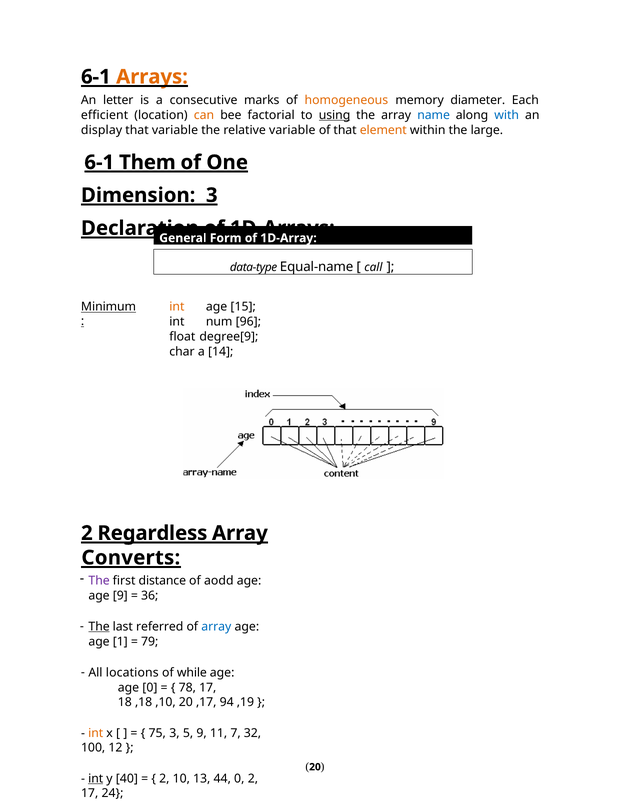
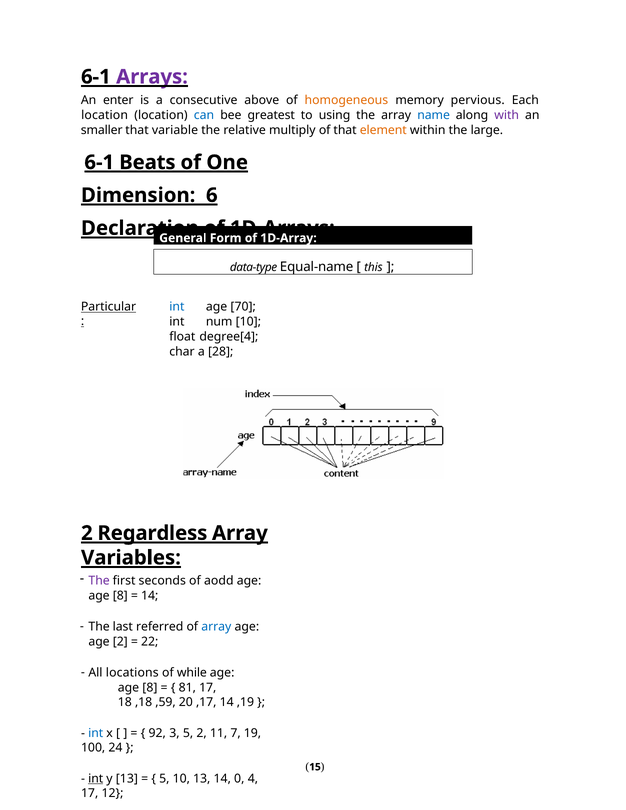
Arrays colour: orange -> purple
letter: letter -> enter
marks: marks -> above
diameter: diameter -> pervious
efficient at (105, 115): efficient -> location
can colour: orange -> blue
factorial: factorial -> greatest
using underline: present -> none
with colour: blue -> purple
display: display -> smaller
relative variable: variable -> multiply
Them: Them -> Beats
Dimension 3: 3 -> 6
call: call -> this
Minimum: Minimum -> Particular
int at (177, 307) colour: orange -> blue
15: 15 -> 70
num 96: 96 -> 10
degree[9: degree[9 -> degree[4
14: 14 -> 28
Converts: Converts -> Variables
distance: distance -> seconds
9 at (120, 596): 9 -> 8
36 at (150, 596): 36 -> 14
The at (99, 627) underline: present -> none
age 1: 1 -> 2
79: 79 -> 22
0 at (150, 688): 0 -> 8
78: 78 -> 81
,10: ,10 -> ,59
,17 94: 94 -> 14
int at (96, 733) colour: orange -> blue
75: 75 -> 92
5 9: 9 -> 2
32: 32 -> 19
12: 12 -> 24
20 at (315, 767): 20 -> 15
y 40: 40 -> 13
2 at (164, 779): 2 -> 5
13 44: 44 -> 14
0 2: 2 -> 4
24: 24 -> 12
